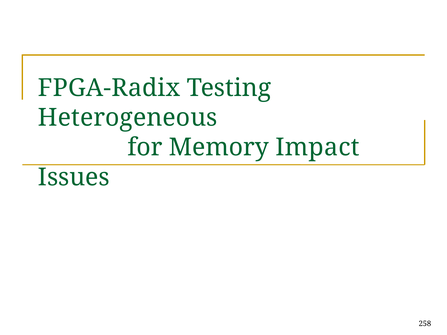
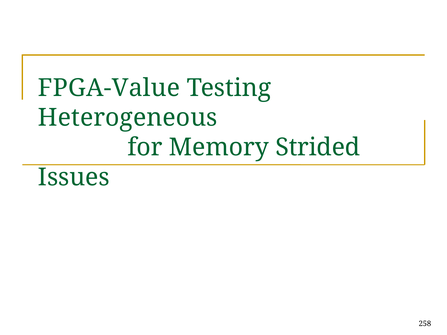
FPGA-Radix: FPGA-Radix -> FPGA-Value
Impact: Impact -> Strided
